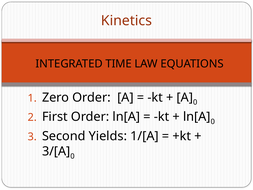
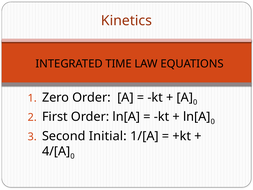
Yields: Yields -> Initial
3/[A: 3/[A -> 4/[A
